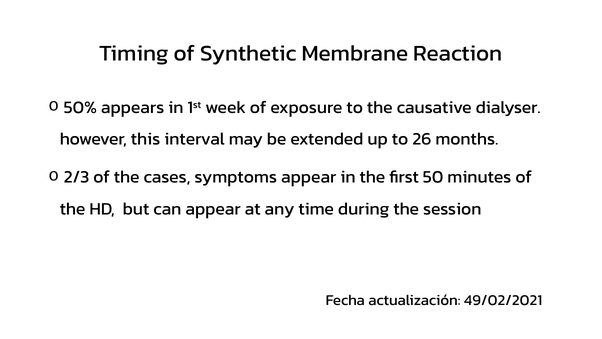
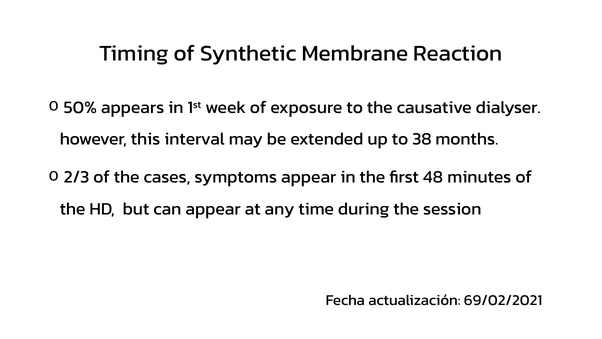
26: 26 -> 38
50: 50 -> 48
49/02/2021: 49/02/2021 -> 69/02/2021
